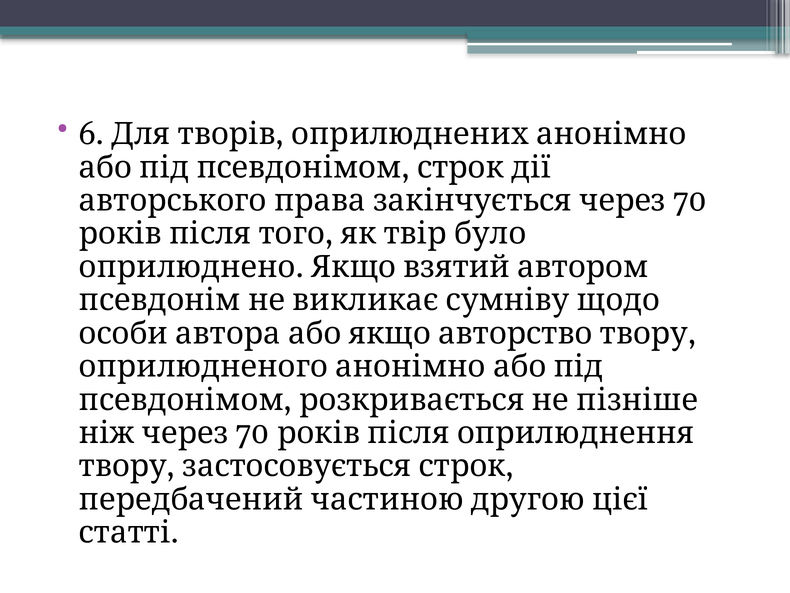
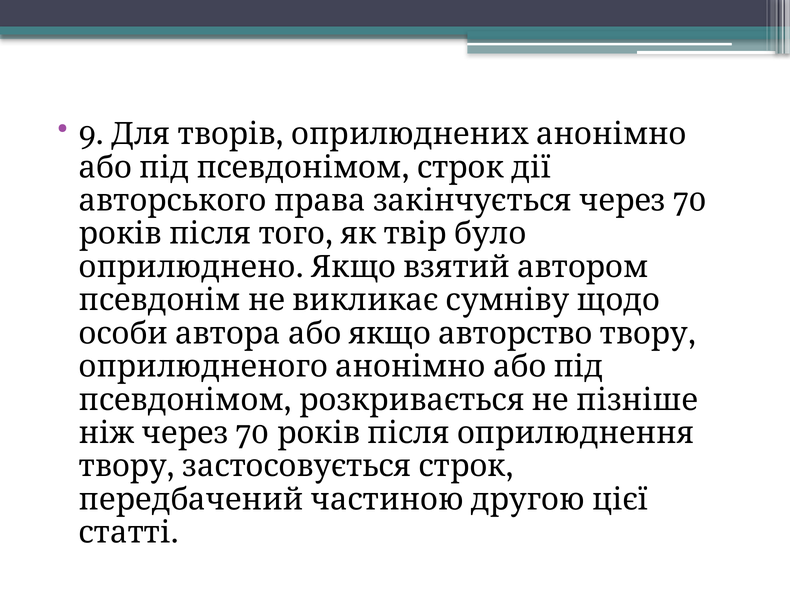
6: 6 -> 9
